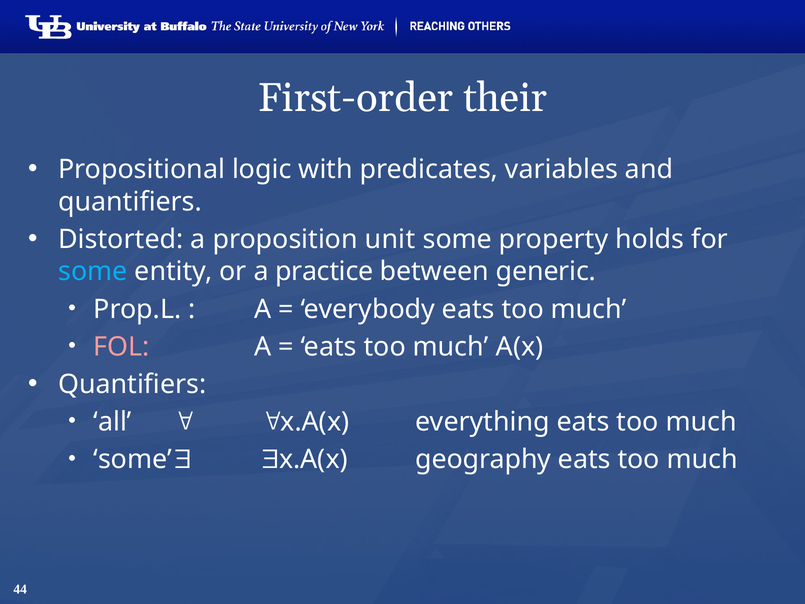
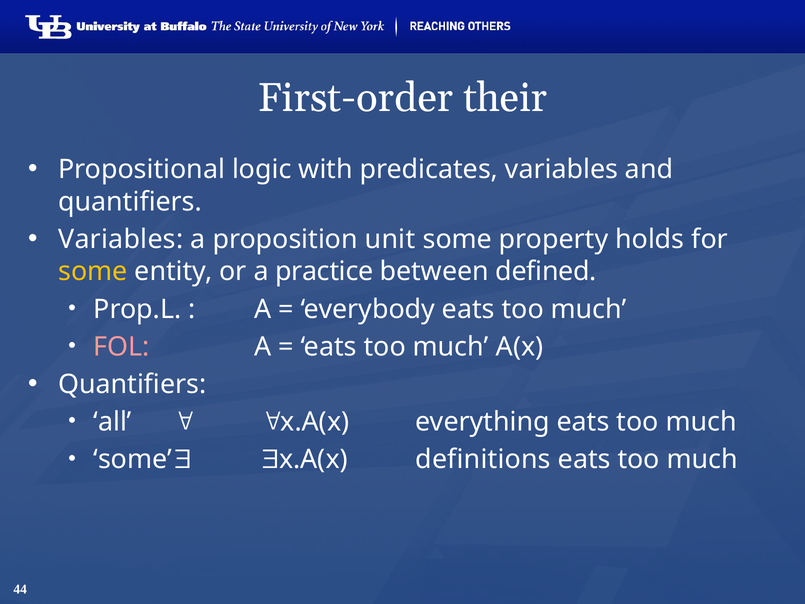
Distorted at (121, 239): Distorted -> Variables
some at (93, 271) colour: light blue -> yellow
generic: generic -> defined
geography: geography -> definitions
